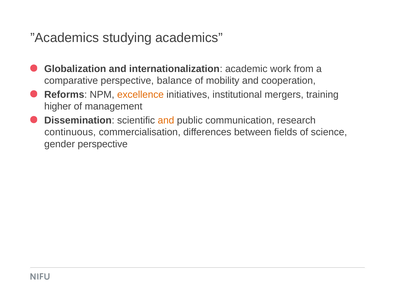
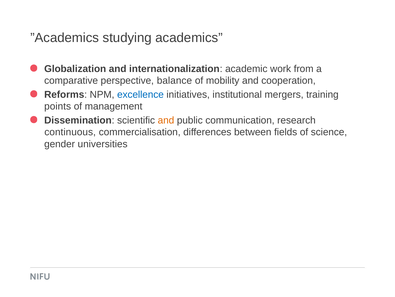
excellence colour: orange -> blue
higher: higher -> points
gender perspective: perspective -> universities
